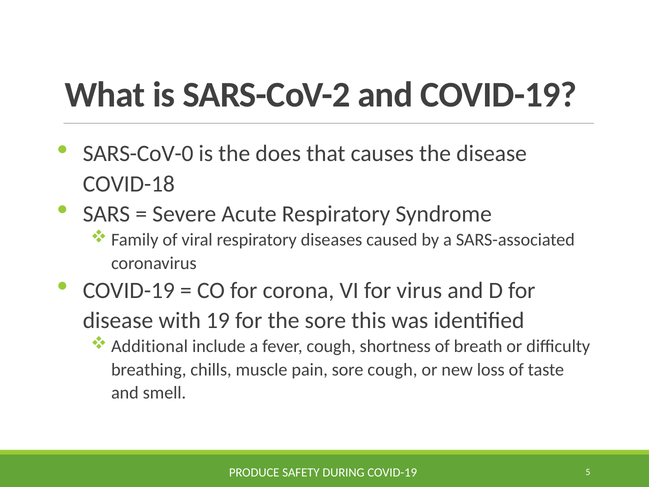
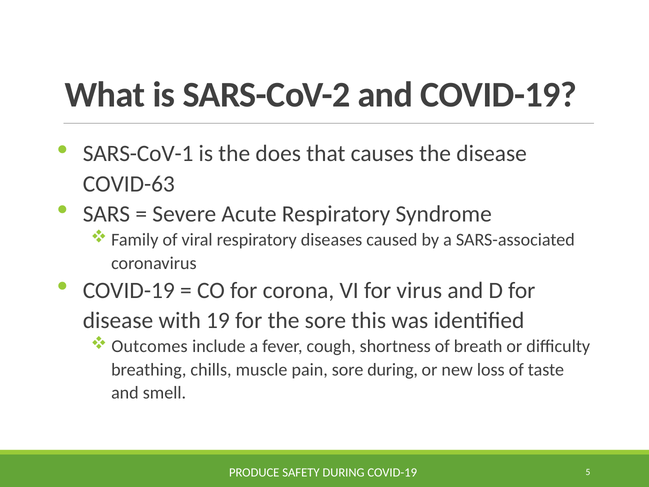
SARS-CoV-0: SARS-CoV-0 -> SARS-CoV-1
COVID-18: COVID-18 -> COVID-63
Additional: Additional -> Outcomes
sore cough: cough -> during
